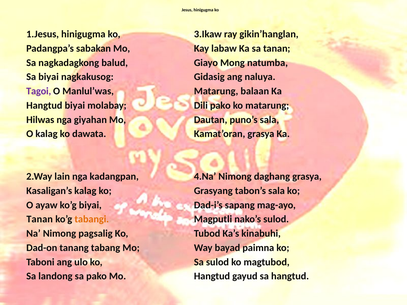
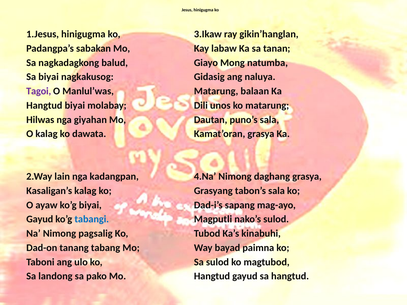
Dili pako: pako -> unos
Tanan at (40, 219): Tanan -> Gayud
tabangi colour: orange -> blue
